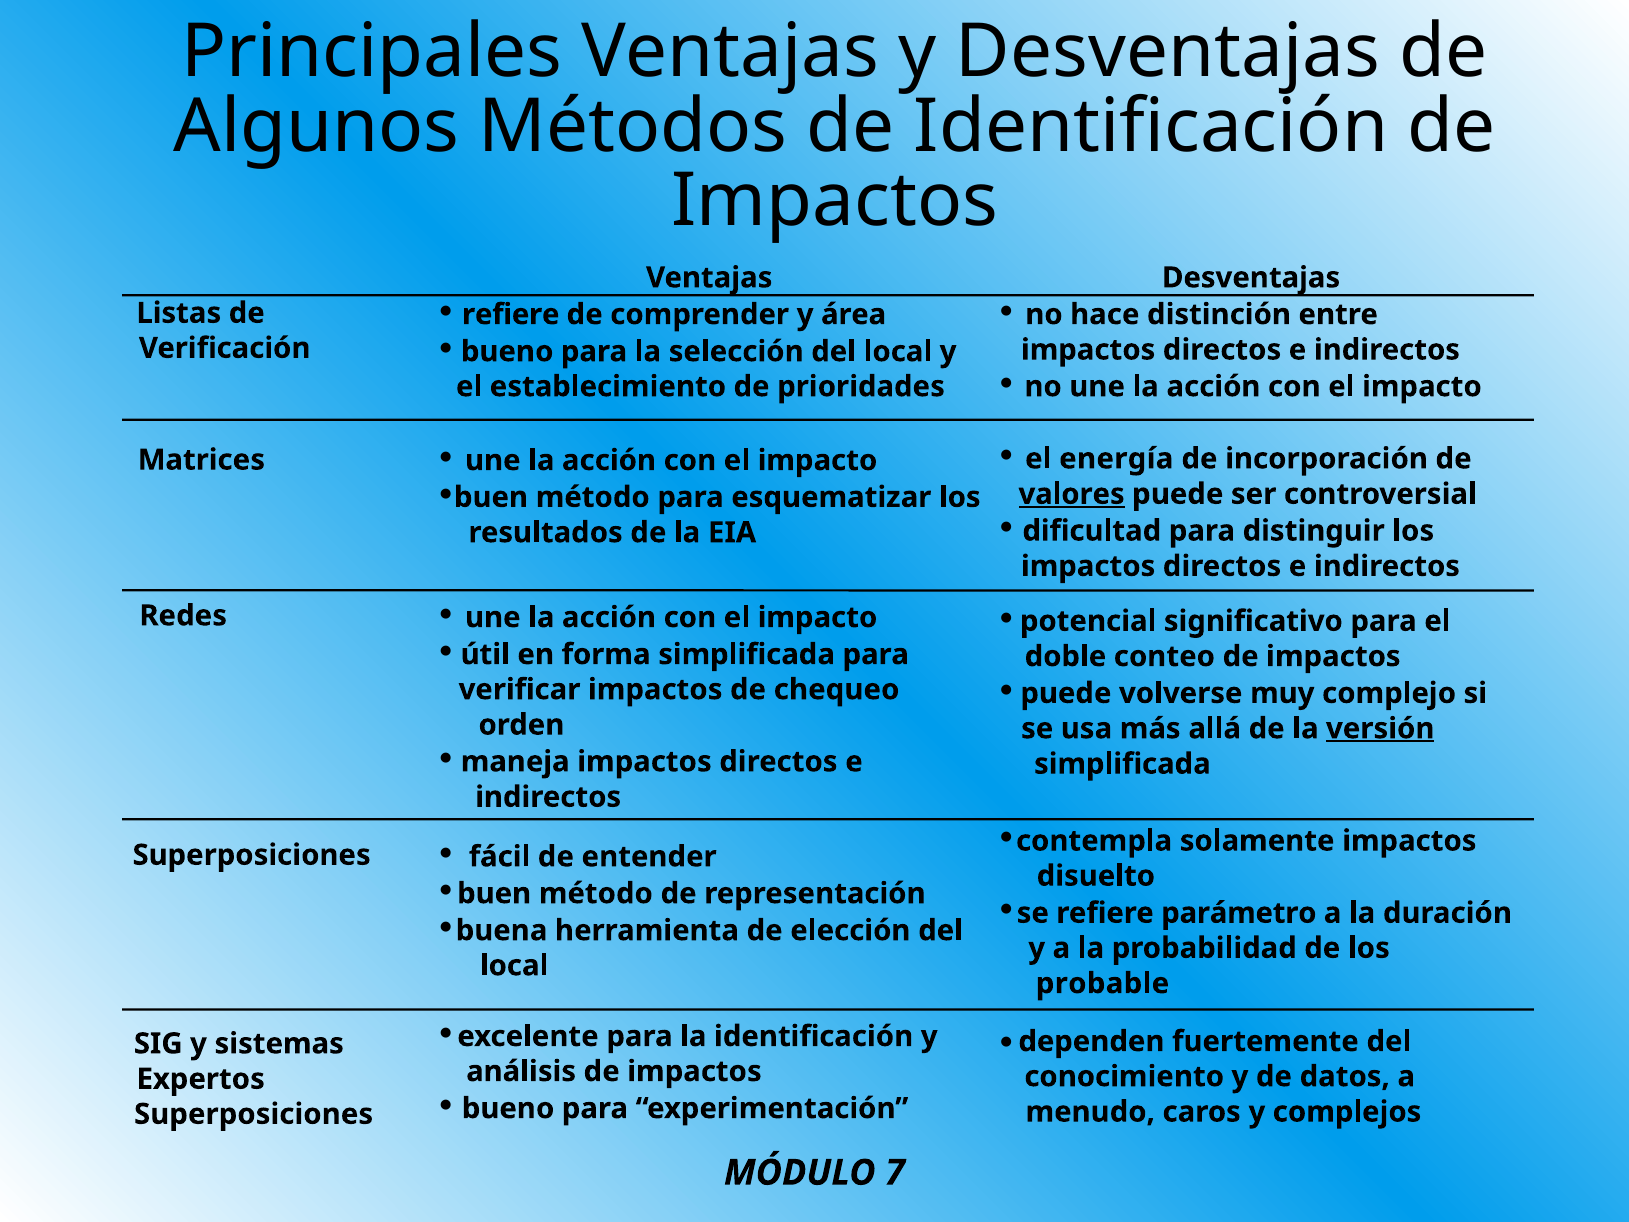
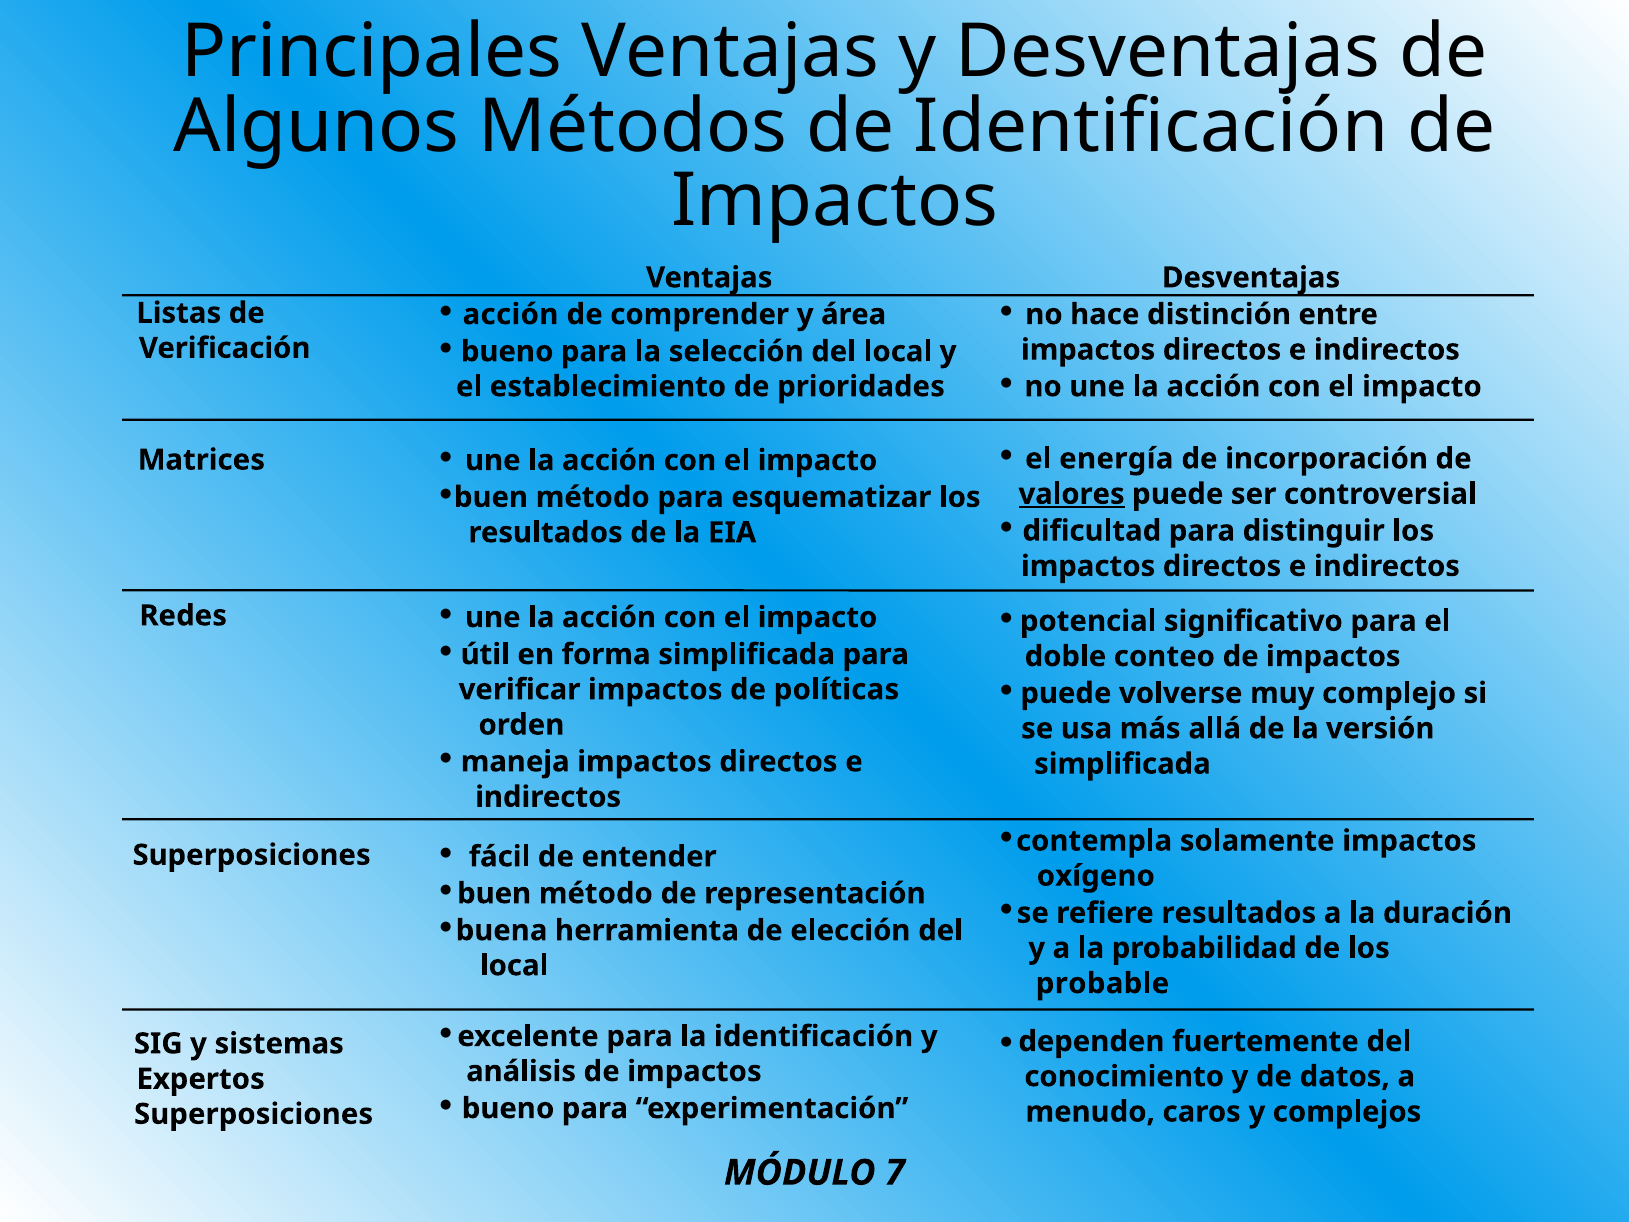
refiere at (511, 314): refiere -> acción
chequeo: chequeo -> políticas
versión underline: present -> none
disuelto: disuelto -> oxígeno
refiere parámetro: parámetro -> resultados
